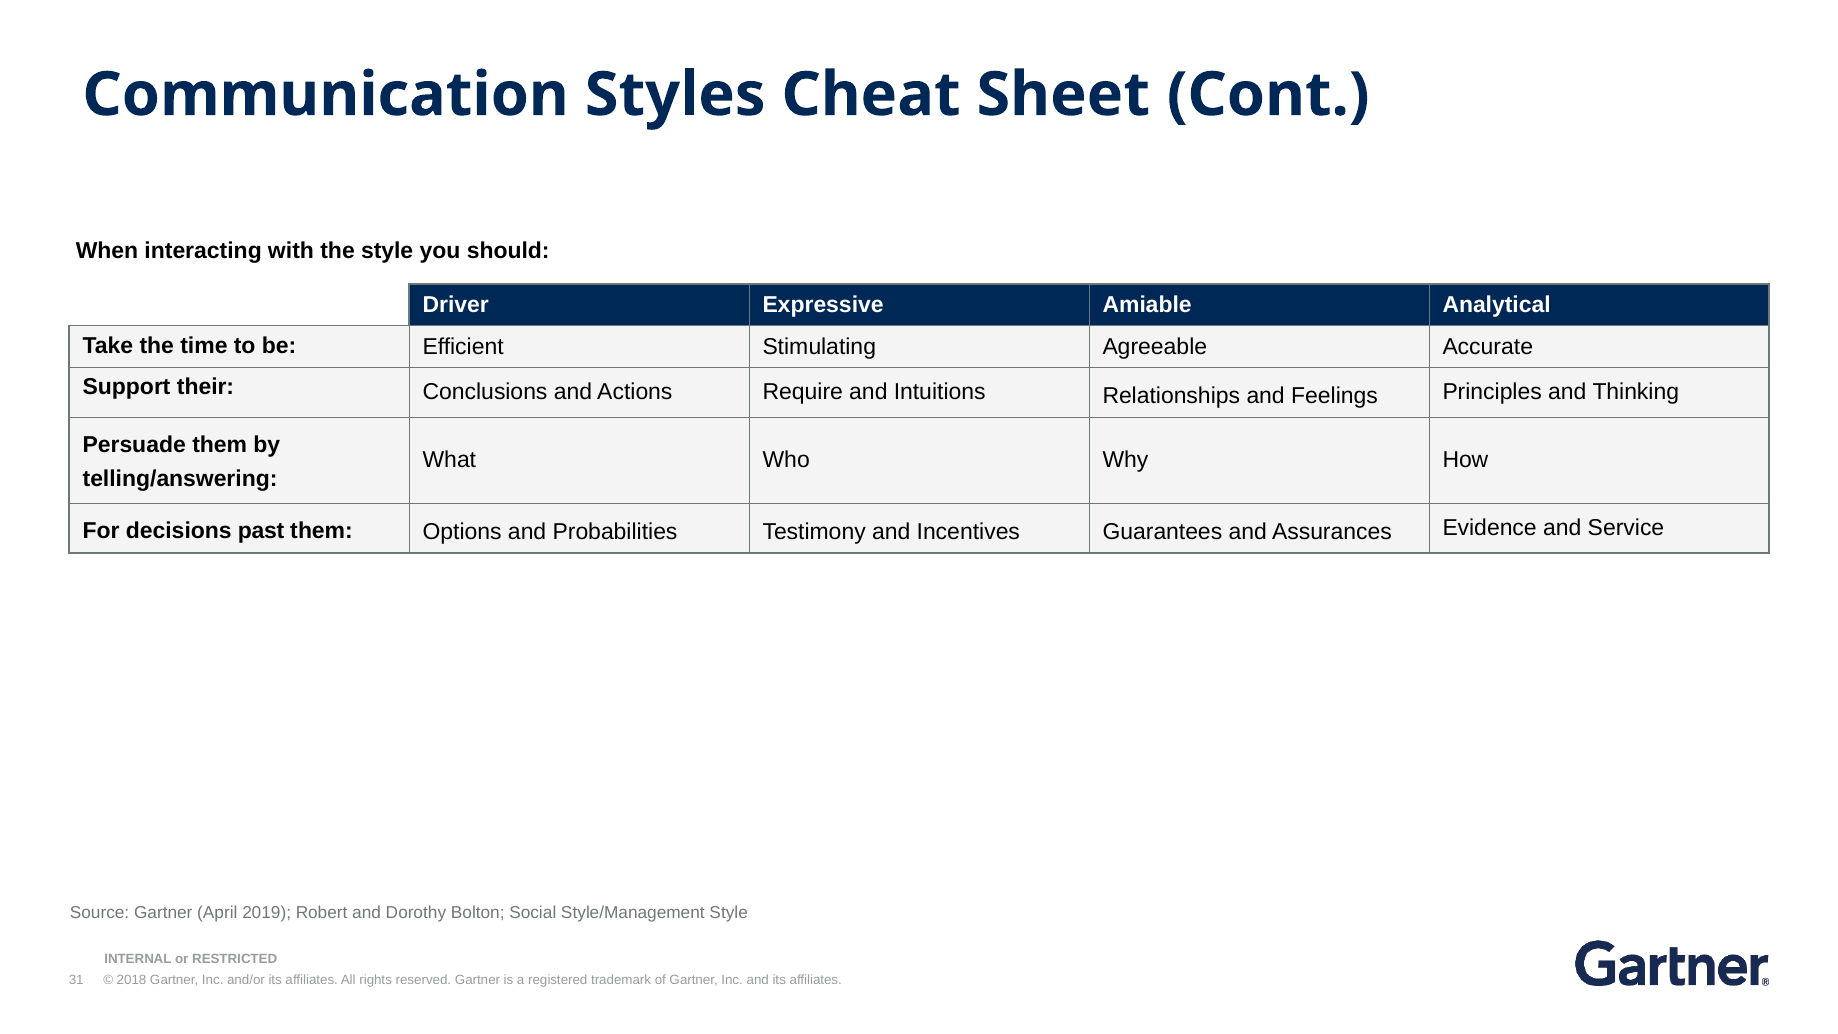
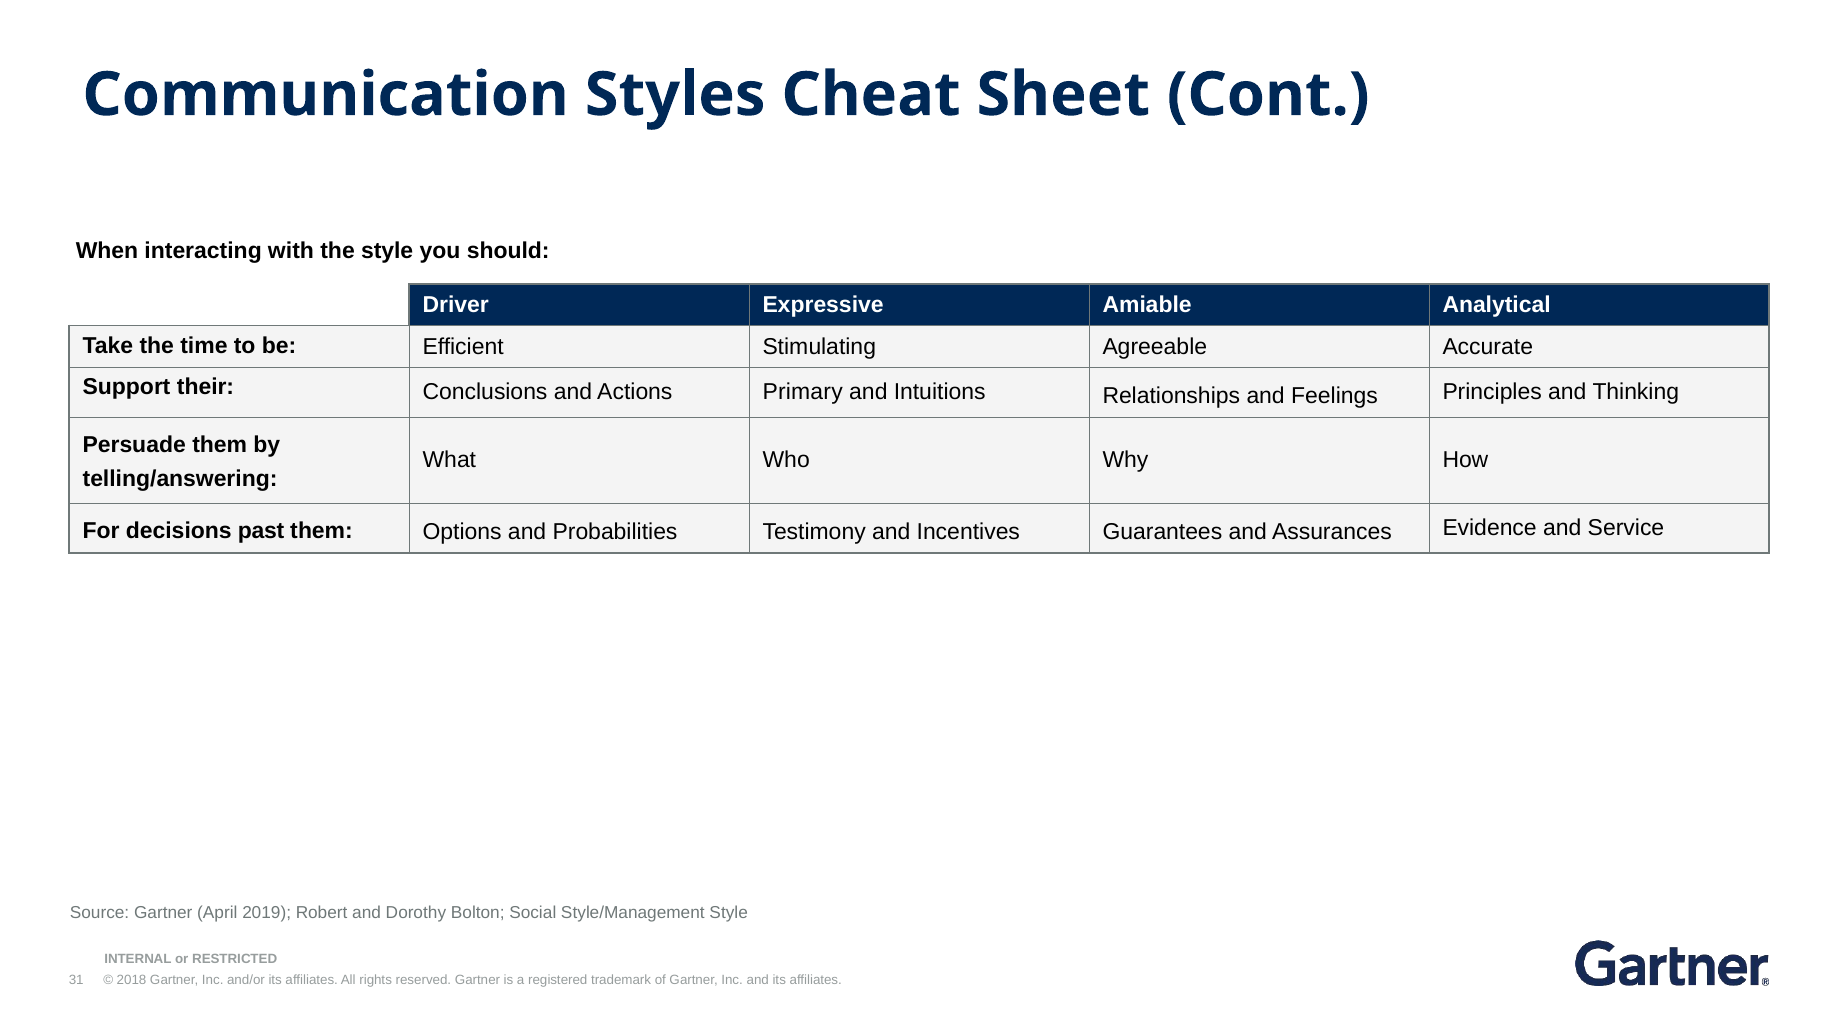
Require: Require -> Primary
